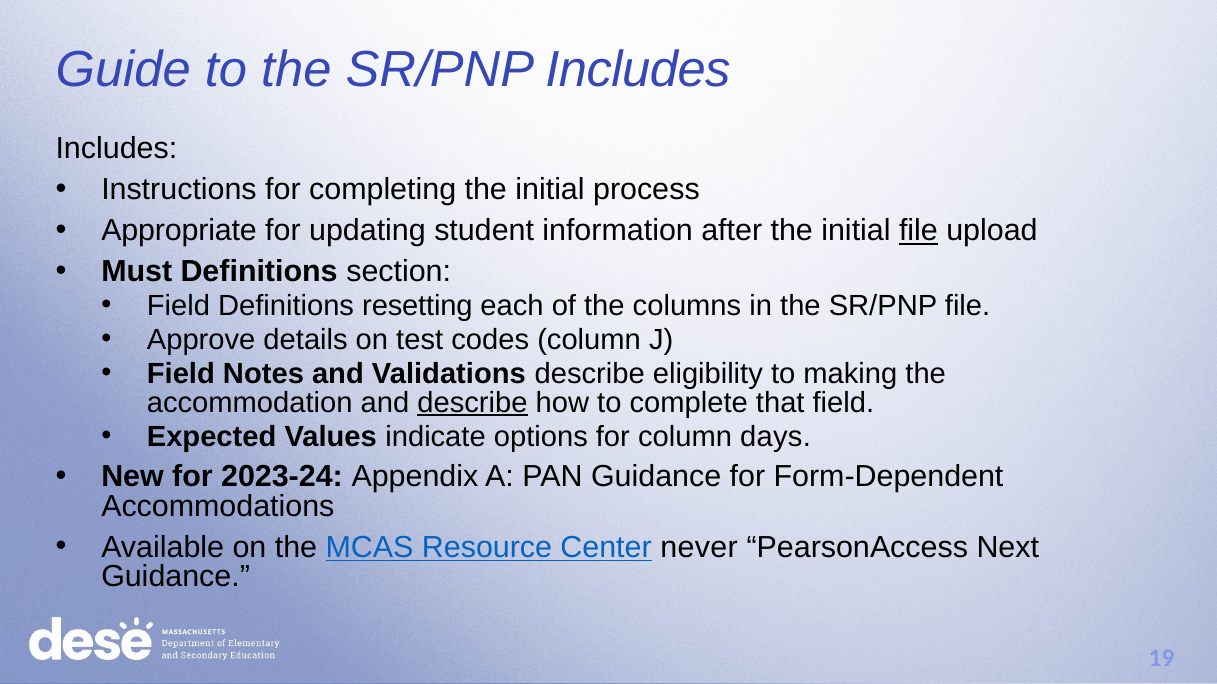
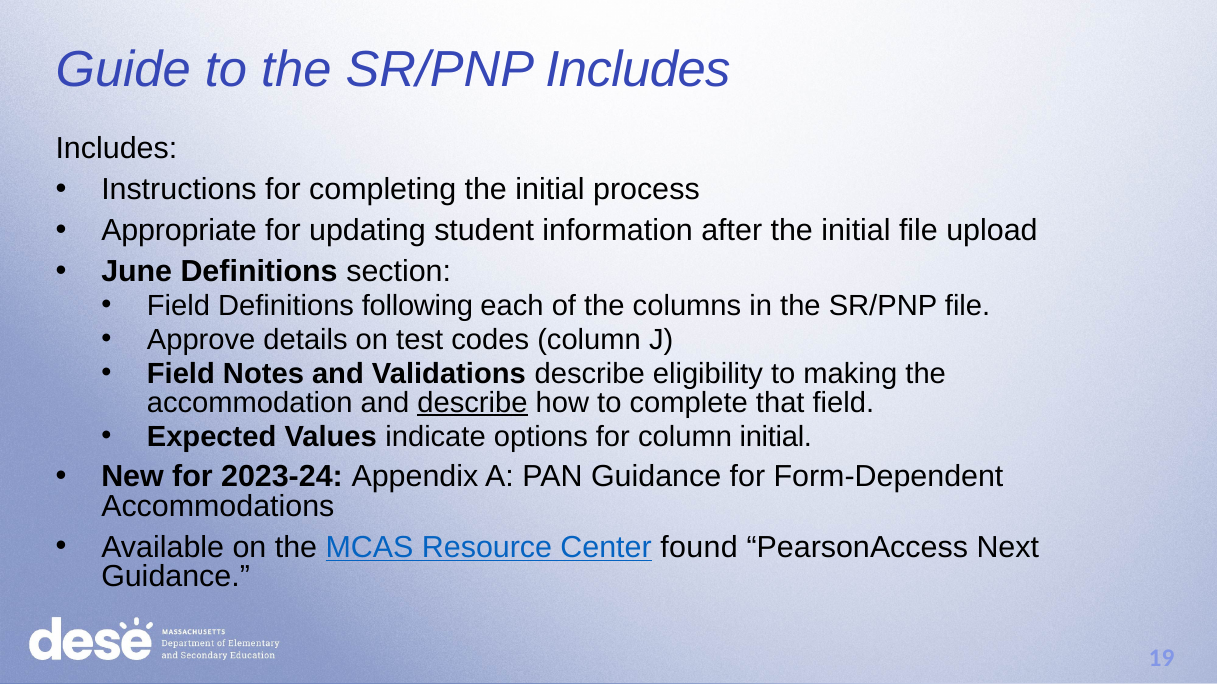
file at (918, 231) underline: present -> none
Must: Must -> June
resetting: resetting -> following
column days: days -> initial
never: never -> found
